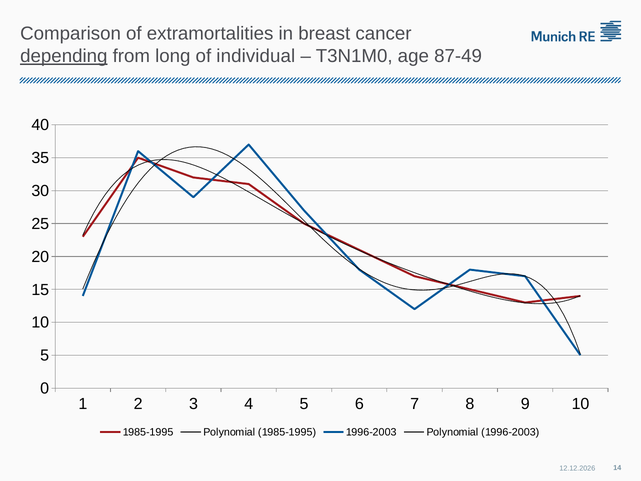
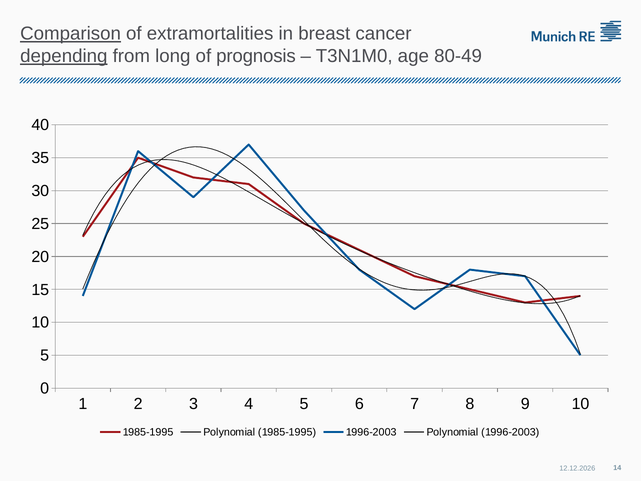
Comparison underline: none -> present
individual: individual -> prognosis
87-49: 87-49 -> 80-49
